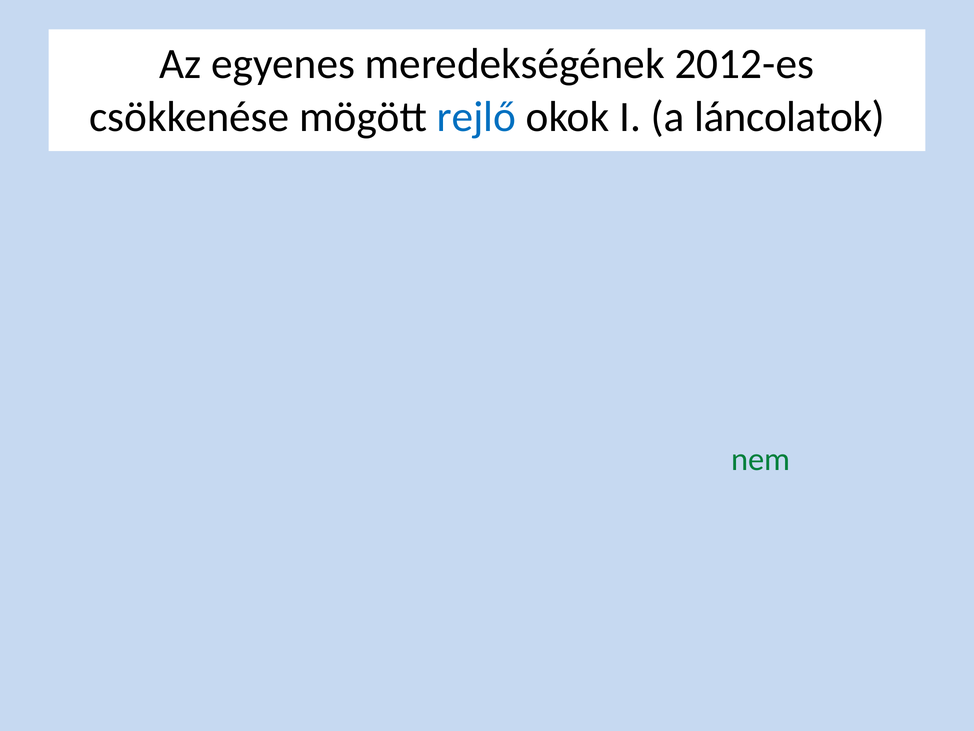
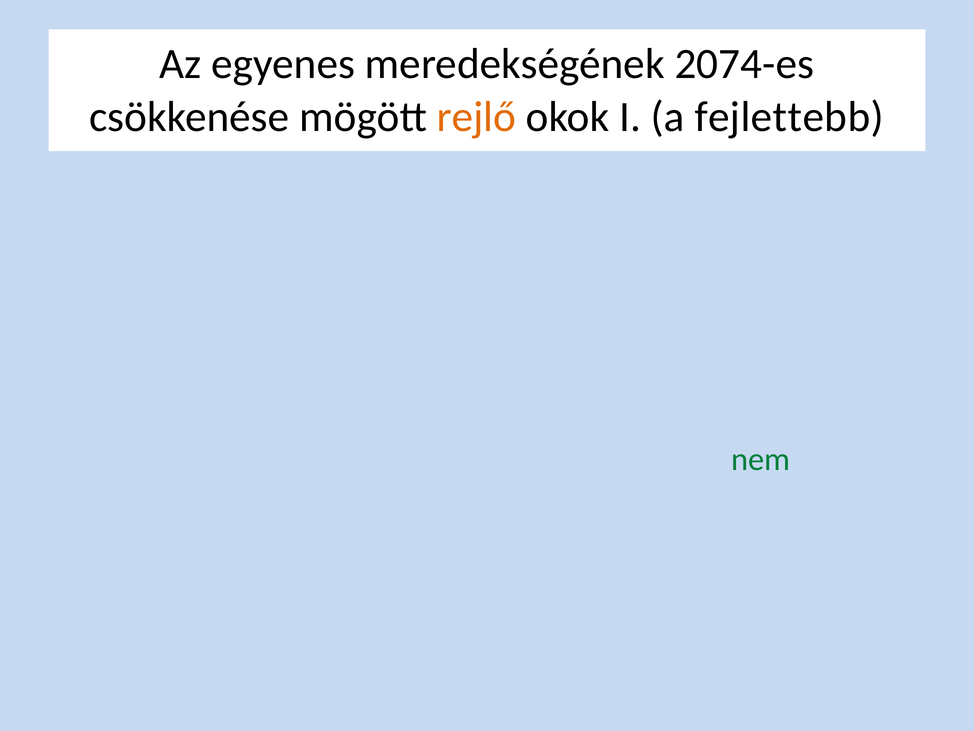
2012-es: 2012-es -> 2074-es
rejlő colour: blue -> orange
láncolatok: láncolatok -> fejlettebb
